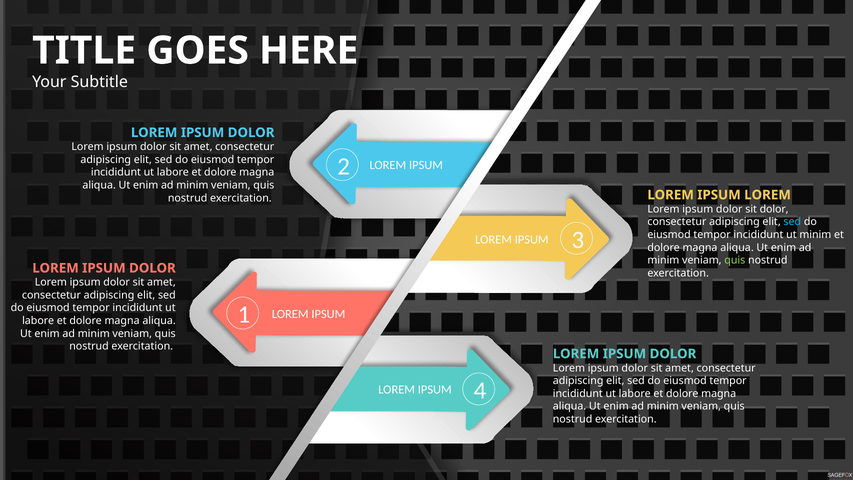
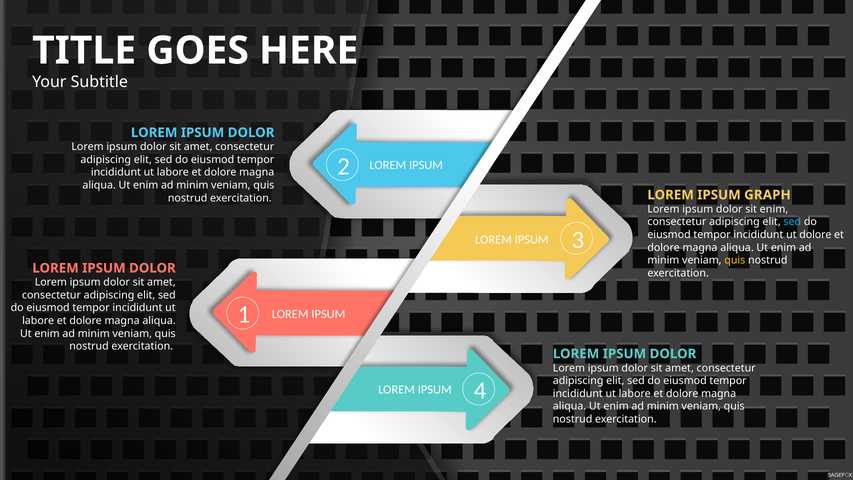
LOREM at (768, 195): LOREM -> GRAPH
sit dolor: dolor -> enim
ut minim: minim -> dolore
quis at (735, 260) colour: light green -> yellow
